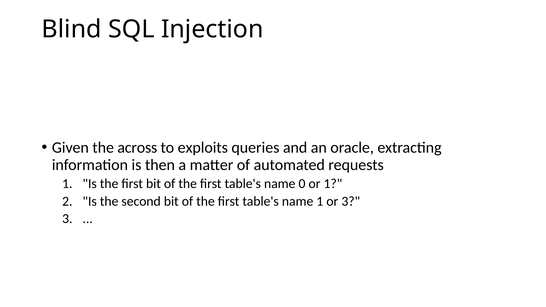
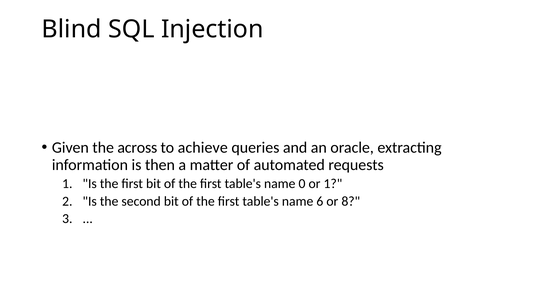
exploits: exploits -> achieve
name 1: 1 -> 6
or 3: 3 -> 8
